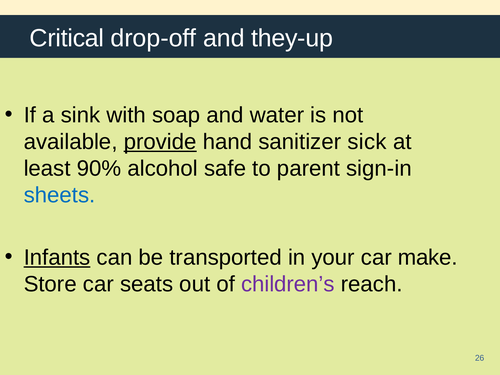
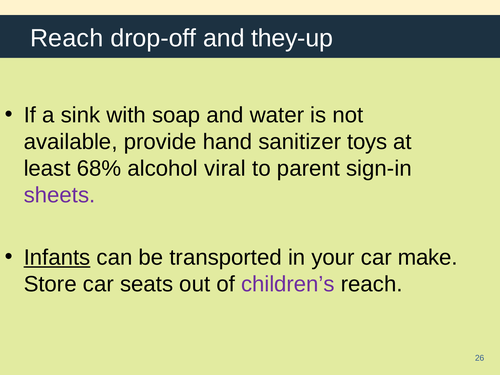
Critical at (67, 38): Critical -> Reach
provide underline: present -> none
sick: sick -> toys
90%: 90% -> 68%
safe: safe -> viral
sheets colour: blue -> purple
